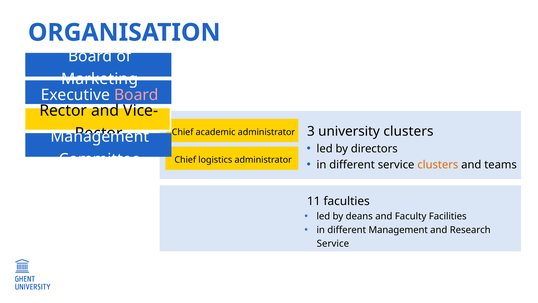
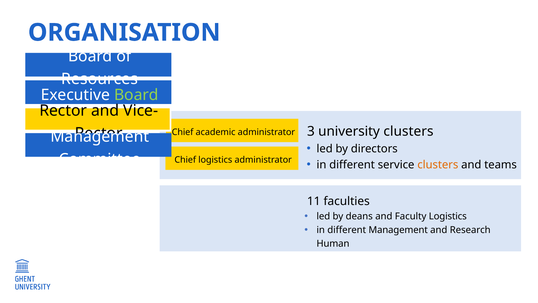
Marketing: Marketing -> Resources
Board at (136, 95) colour: pink -> light green
Faculty Facilities: Facilities -> Logistics
Service at (333, 244): Service -> Human
